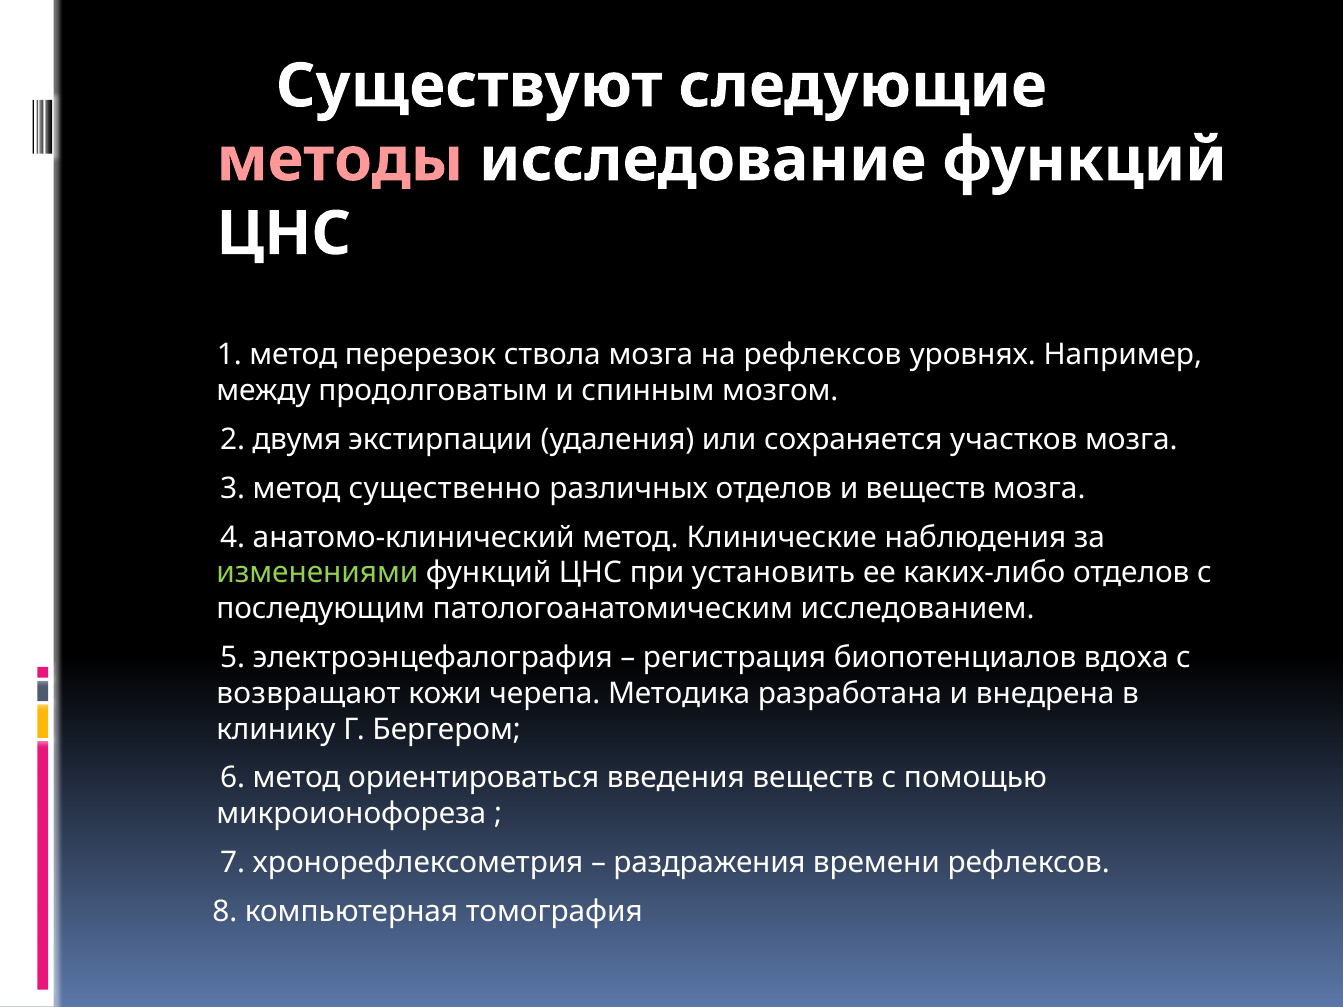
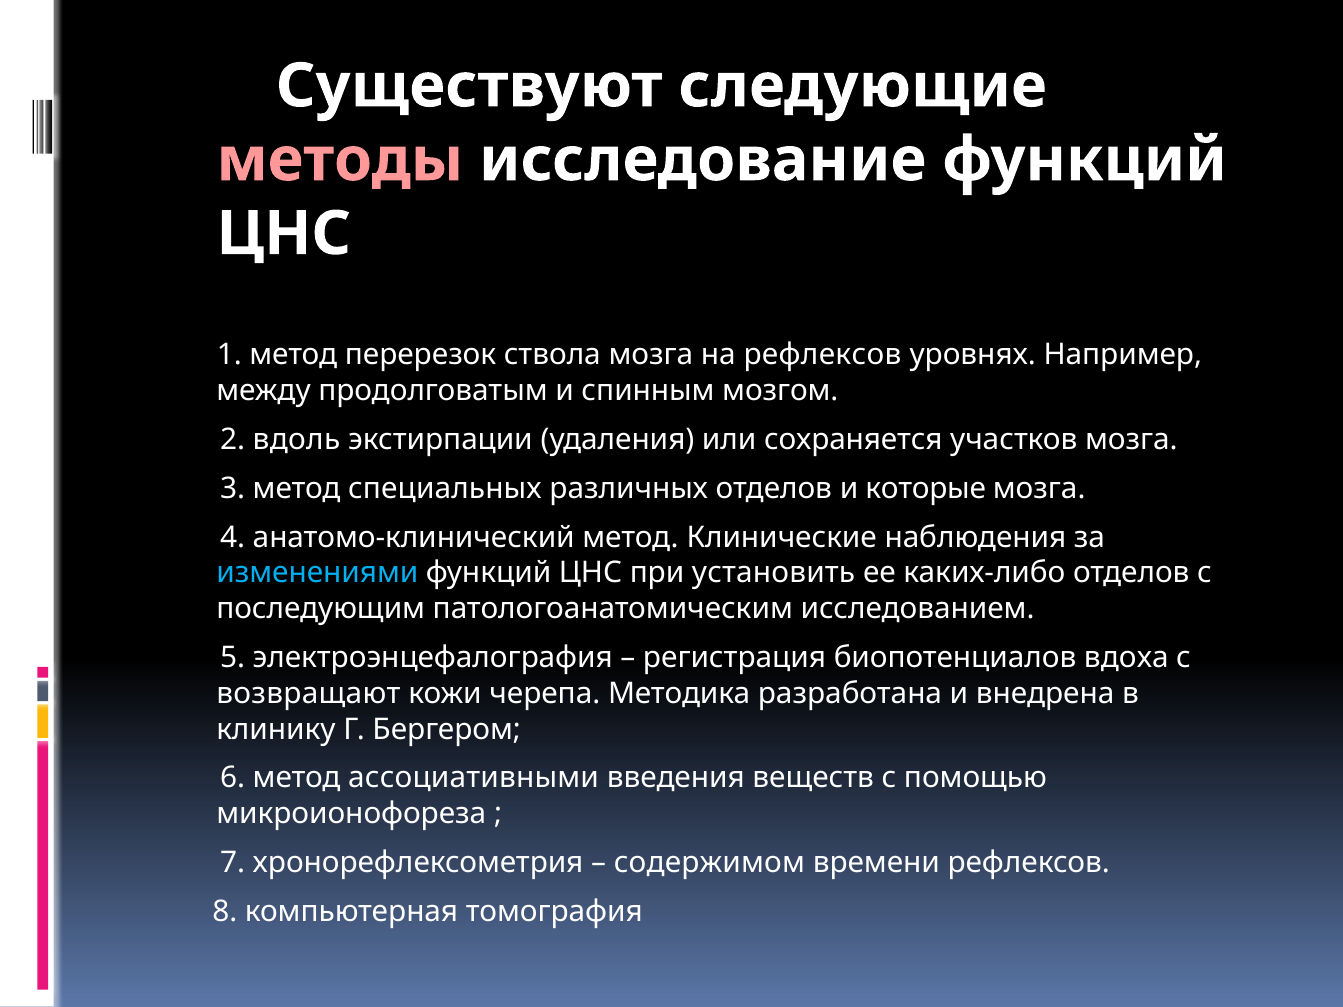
двумя: двумя -> вдоль
существенно: существенно -> специальных
и веществ: веществ -> которые
изменениями colour: light green -> light blue
ориентироваться: ориентироваться -> ассоциативными
раздражения: раздражения -> содержимом
